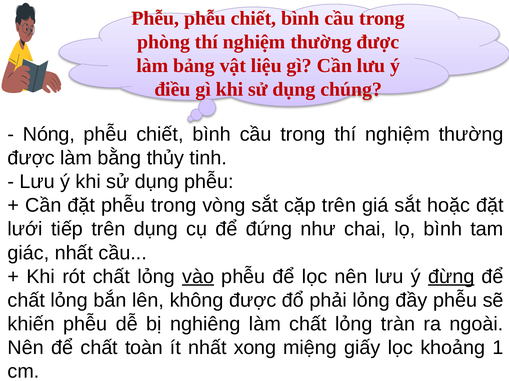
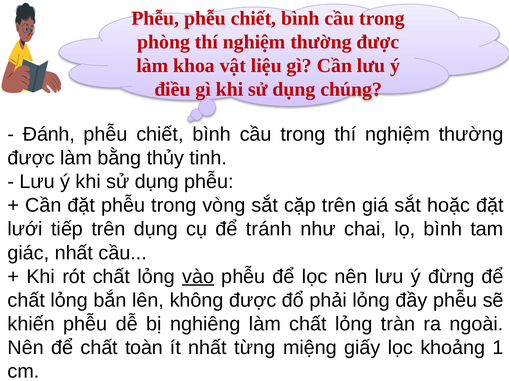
bảng: bảng -> khoa
Nóng: Nóng -> Đánh
đứng: đứng -> tránh
đừng underline: present -> none
xong: xong -> từng
